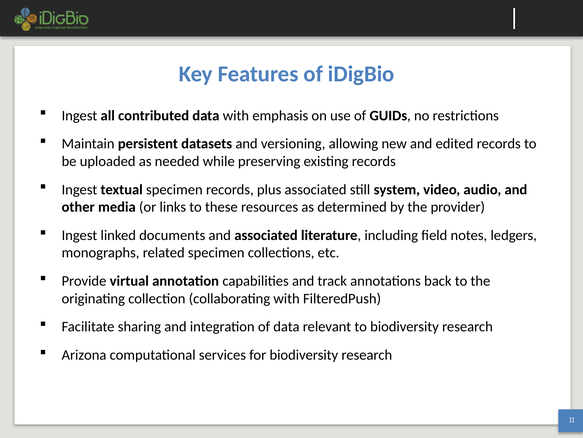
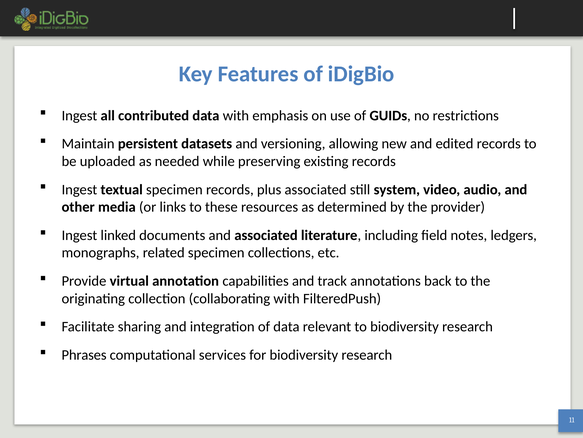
Arizona: Arizona -> Phrases
